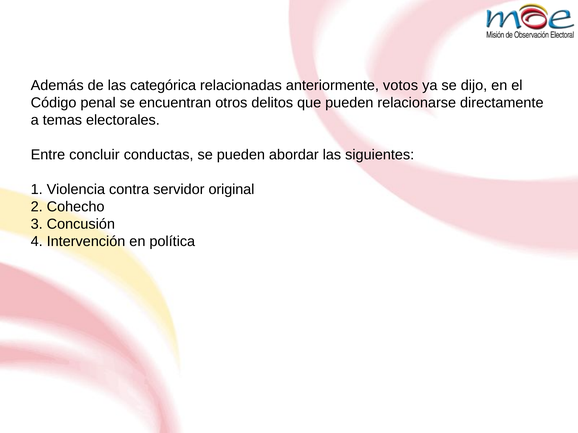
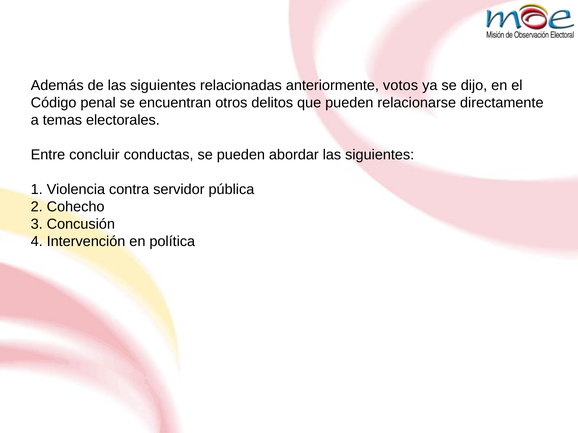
de las categórica: categórica -> siguientes
original: original -> pública
